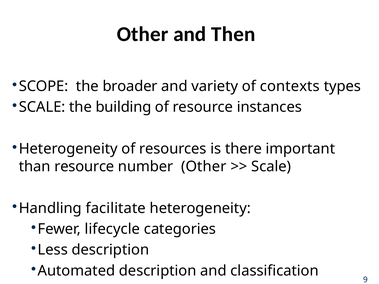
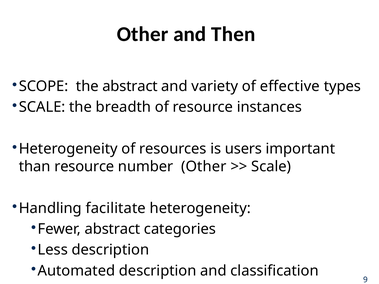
the broader: broader -> abstract
contexts: contexts -> effective
building: building -> breadth
there: there -> users
lifecycle at (112, 229): lifecycle -> abstract
